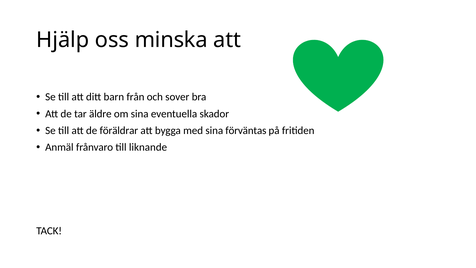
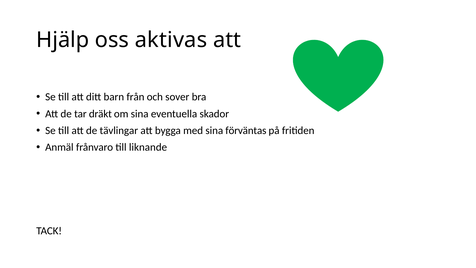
minska: minska -> aktivas
äldre: äldre -> dräkt
föräldrar: föräldrar -> tävlingar
